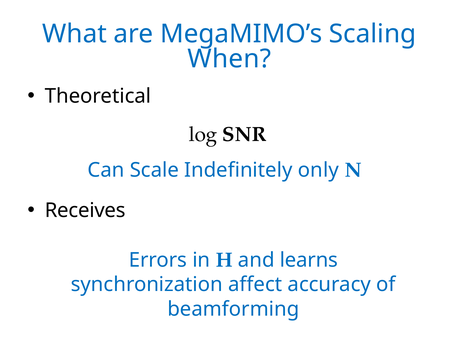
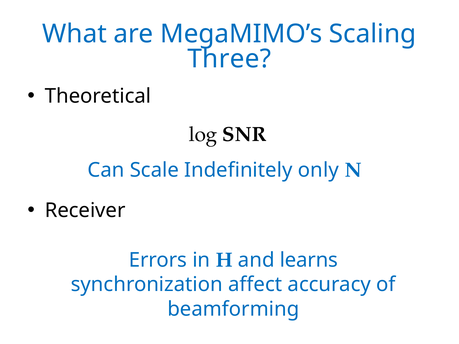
When: When -> Three
Receives: Receives -> Receiver
